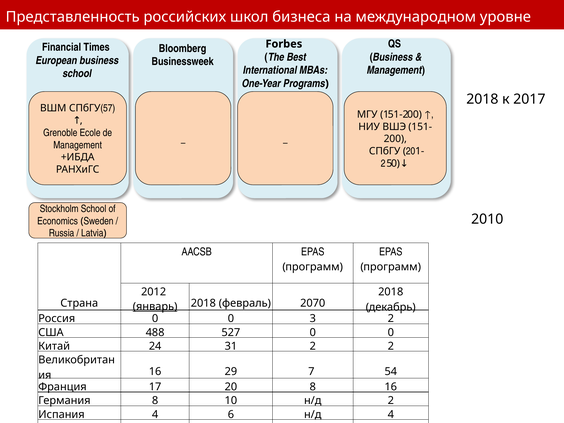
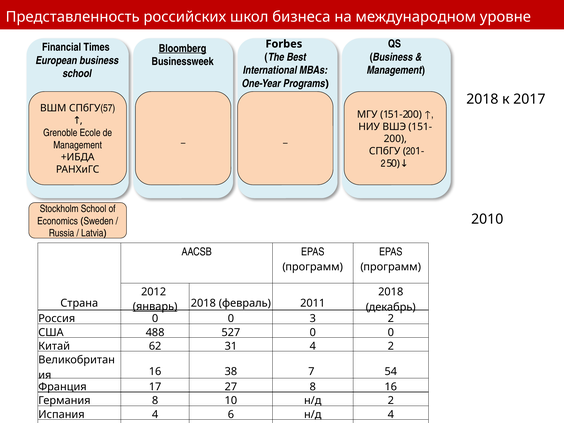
Bloomberg underline: none -> present
2070: 2070 -> 2011
24: 24 -> 62
31 2: 2 -> 4
29: 29 -> 38
20: 20 -> 27
